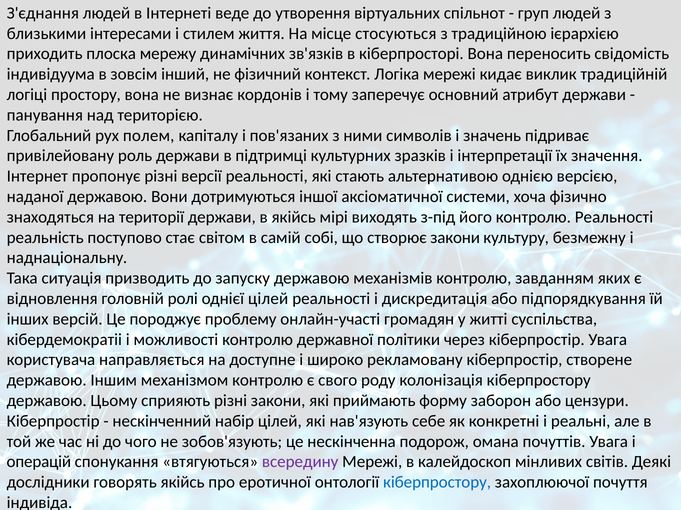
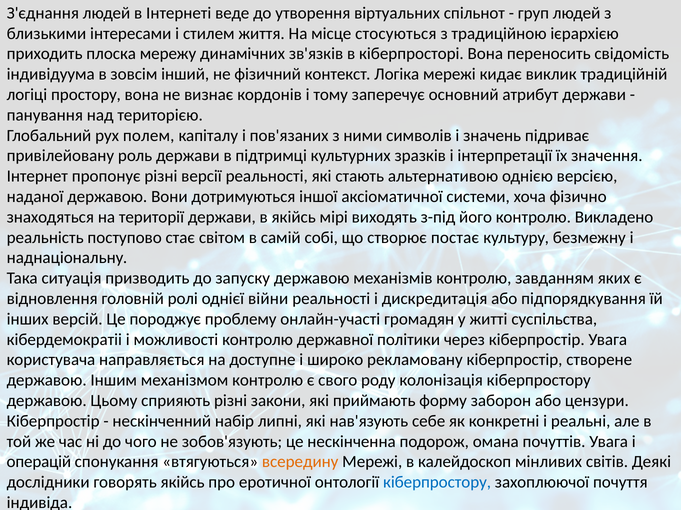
контролю Реальності: Реальності -> Викладено
створює закони: закони -> постає
однієї цілей: цілей -> війни
набір цілей: цілей -> липні
всередину colour: purple -> orange
